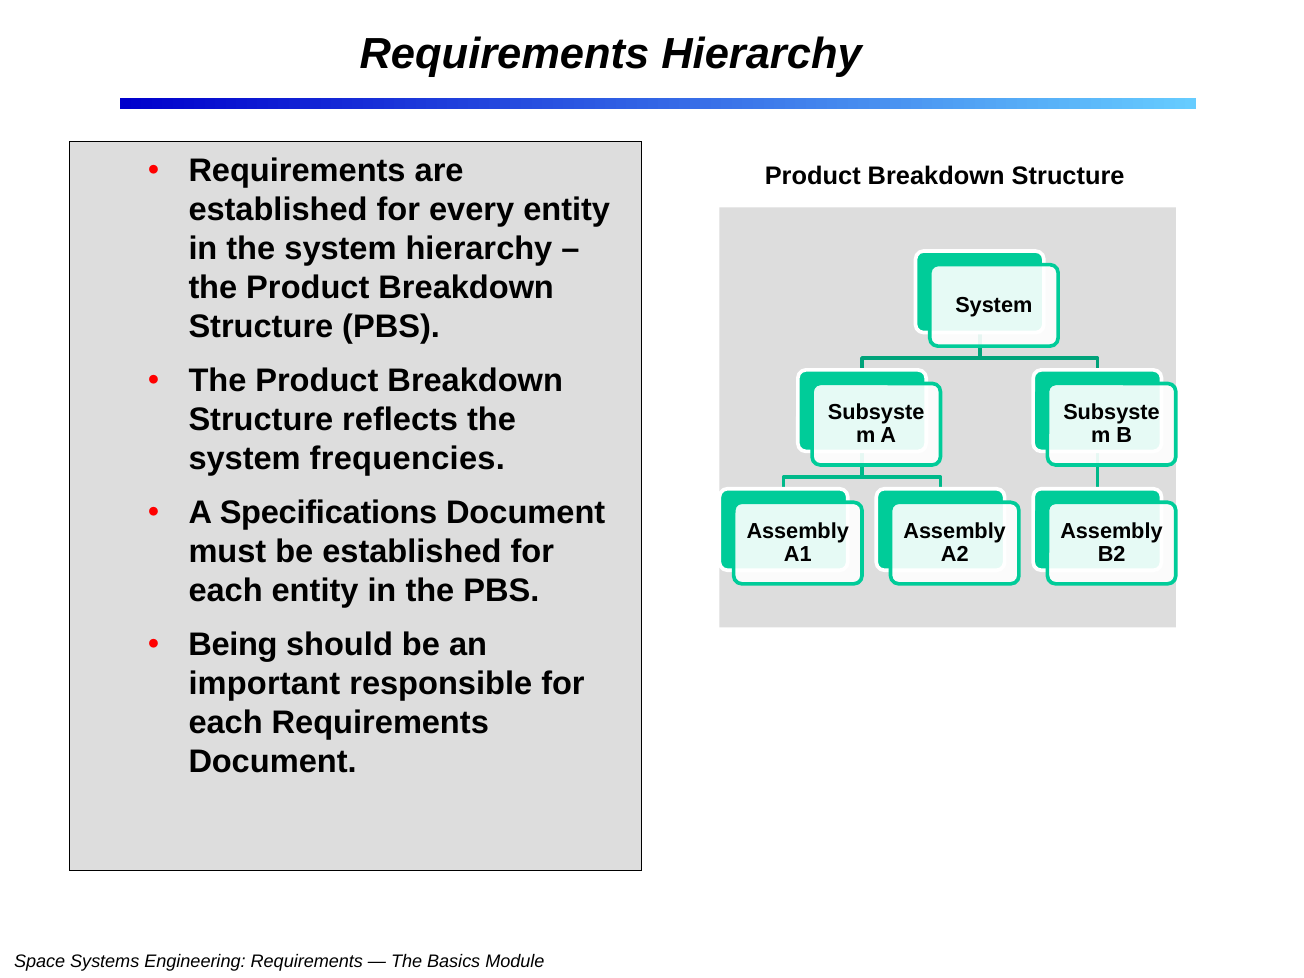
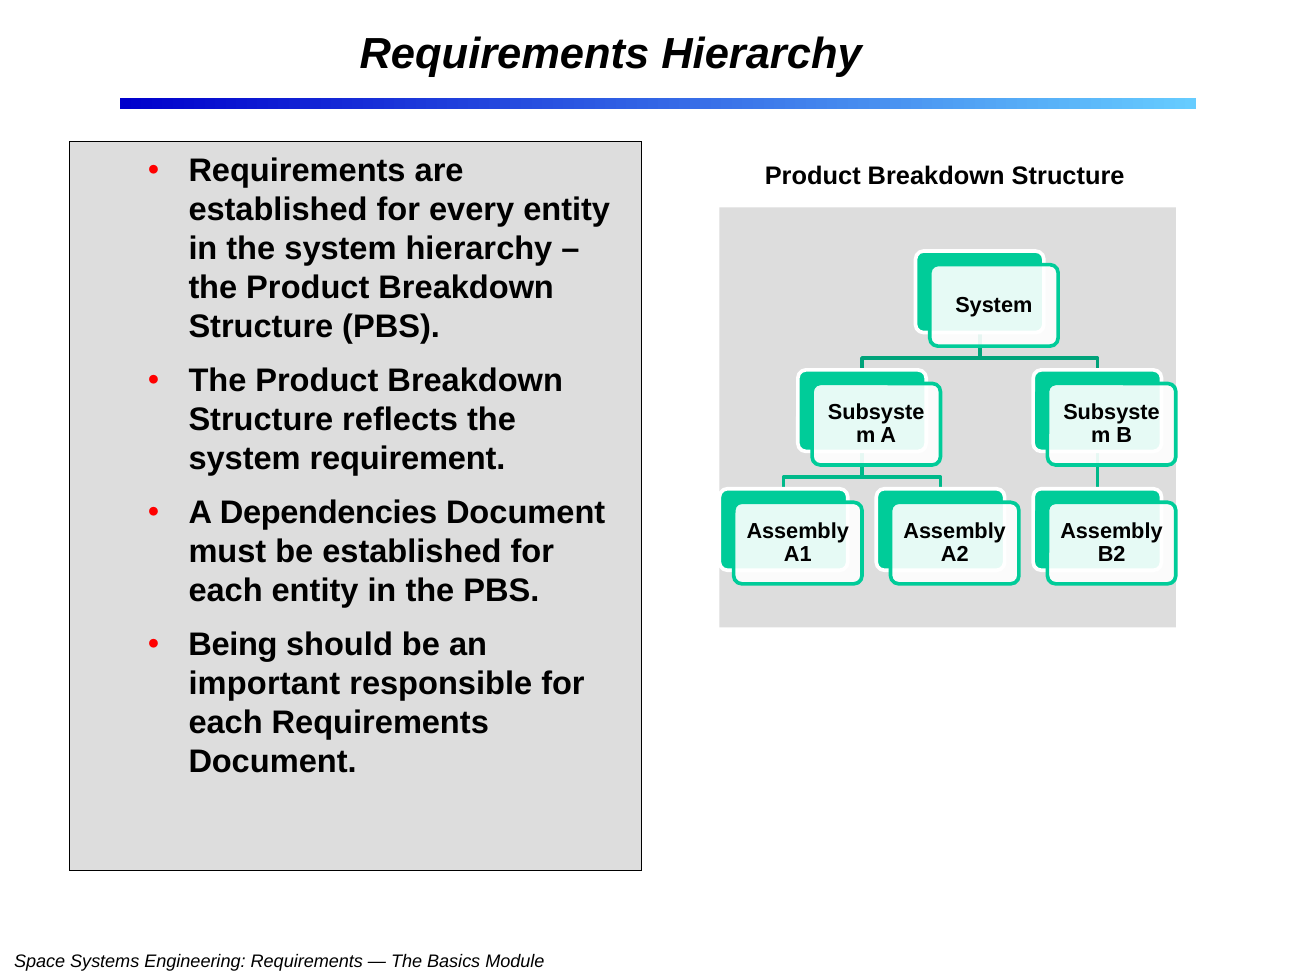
frequencies: frequencies -> requirement
Specifications: Specifications -> Dependencies
